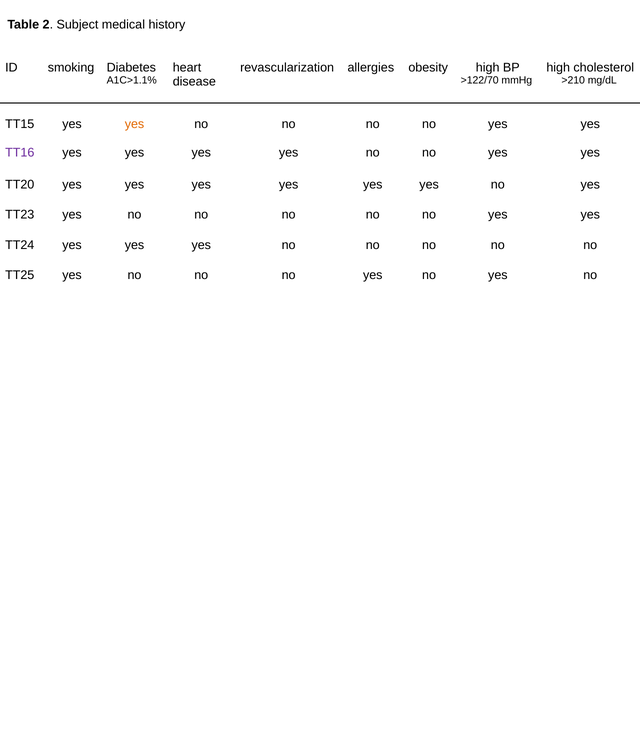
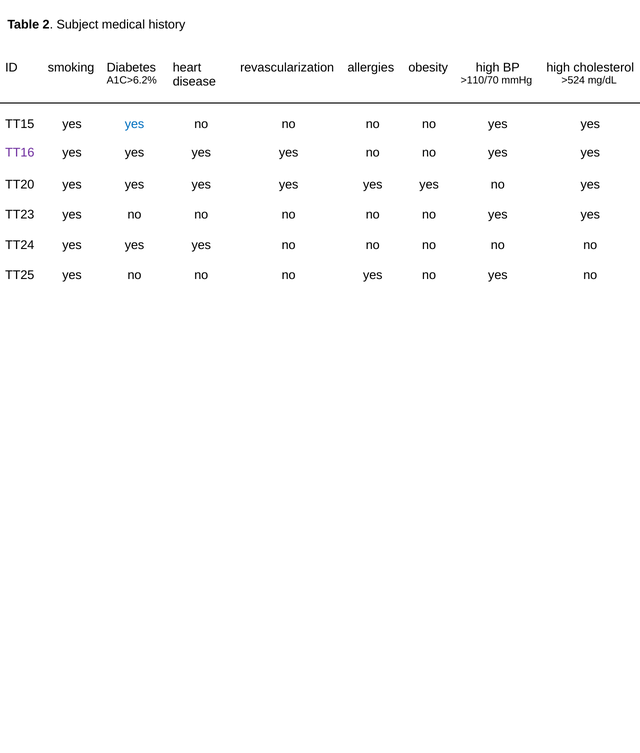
A1C>1.1%: A1C>1.1% -> A1C>6.2%
>122/70: >122/70 -> >110/70
>210: >210 -> >524
yes at (135, 124) colour: orange -> blue
